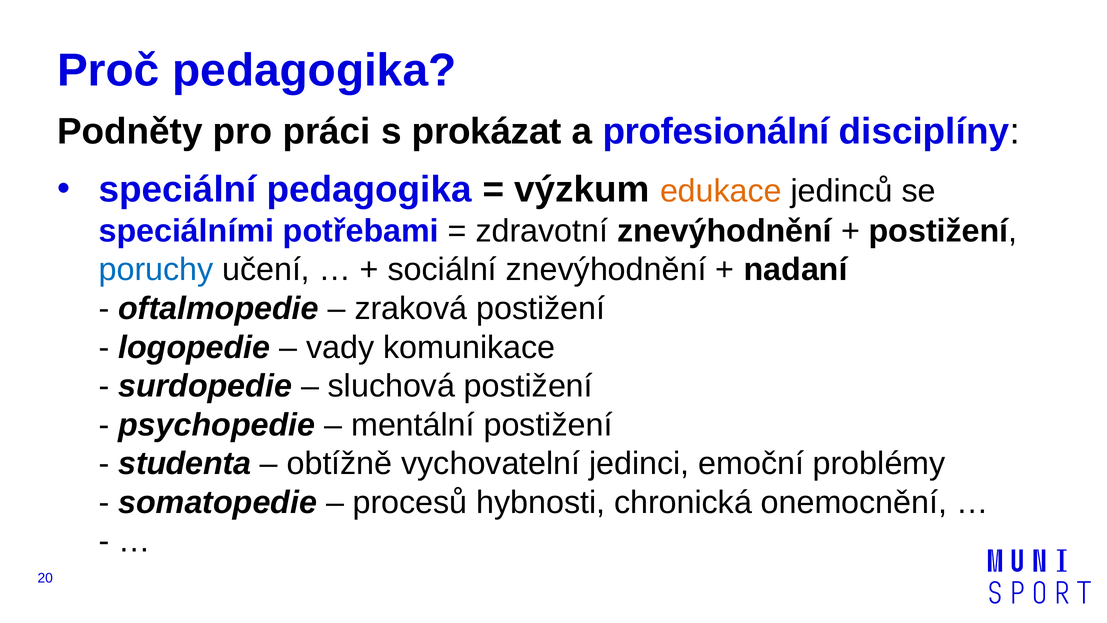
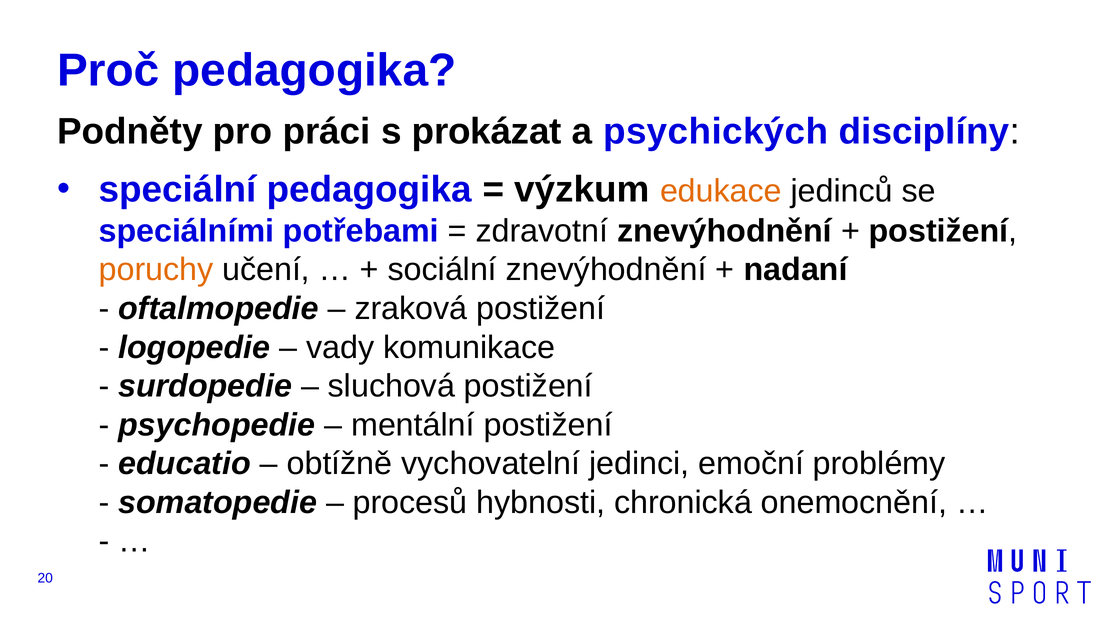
profesionální: profesionální -> psychických
poruchy colour: blue -> orange
studenta: studenta -> educatio
